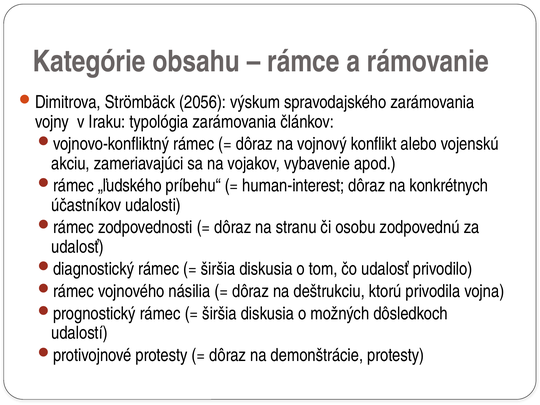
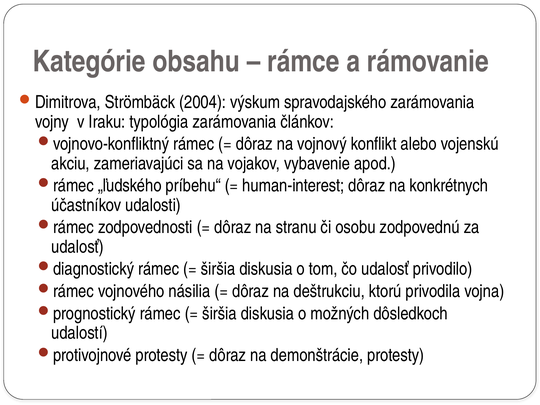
2056: 2056 -> 2004
